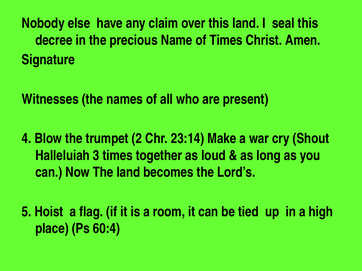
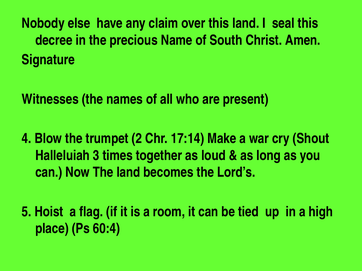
of Times: Times -> South
23:14: 23:14 -> 17:14
